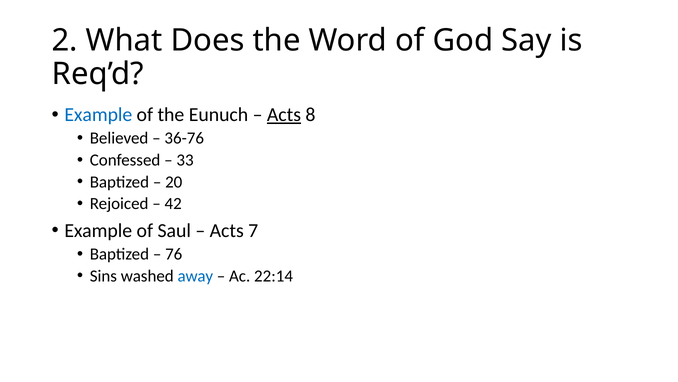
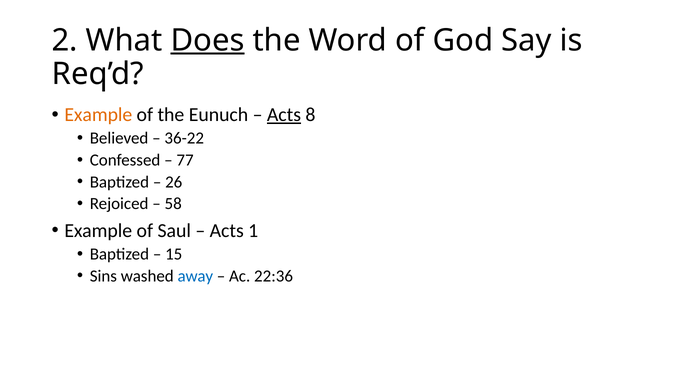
Does underline: none -> present
Example at (98, 115) colour: blue -> orange
36-76: 36-76 -> 36-22
33: 33 -> 77
20: 20 -> 26
42: 42 -> 58
7: 7 -> 1
76: 76 -> 15
22:14: 22:14 -> 22:36
